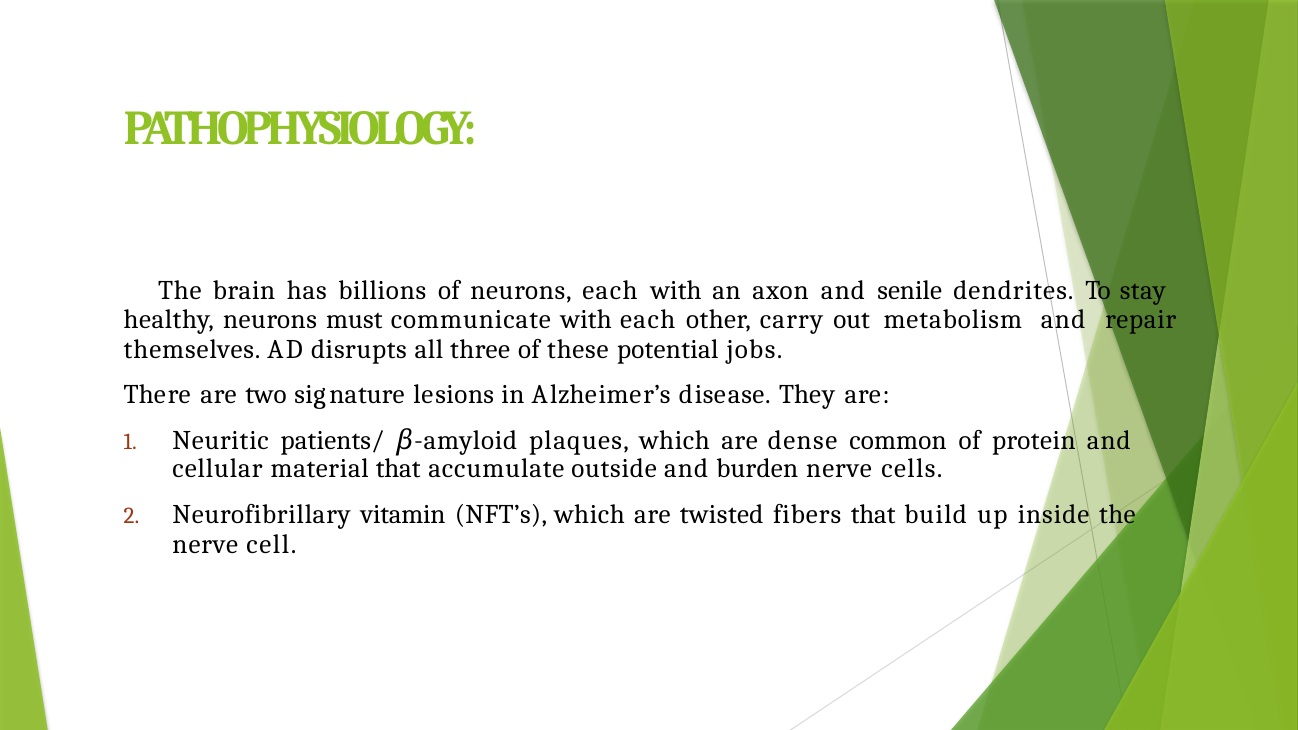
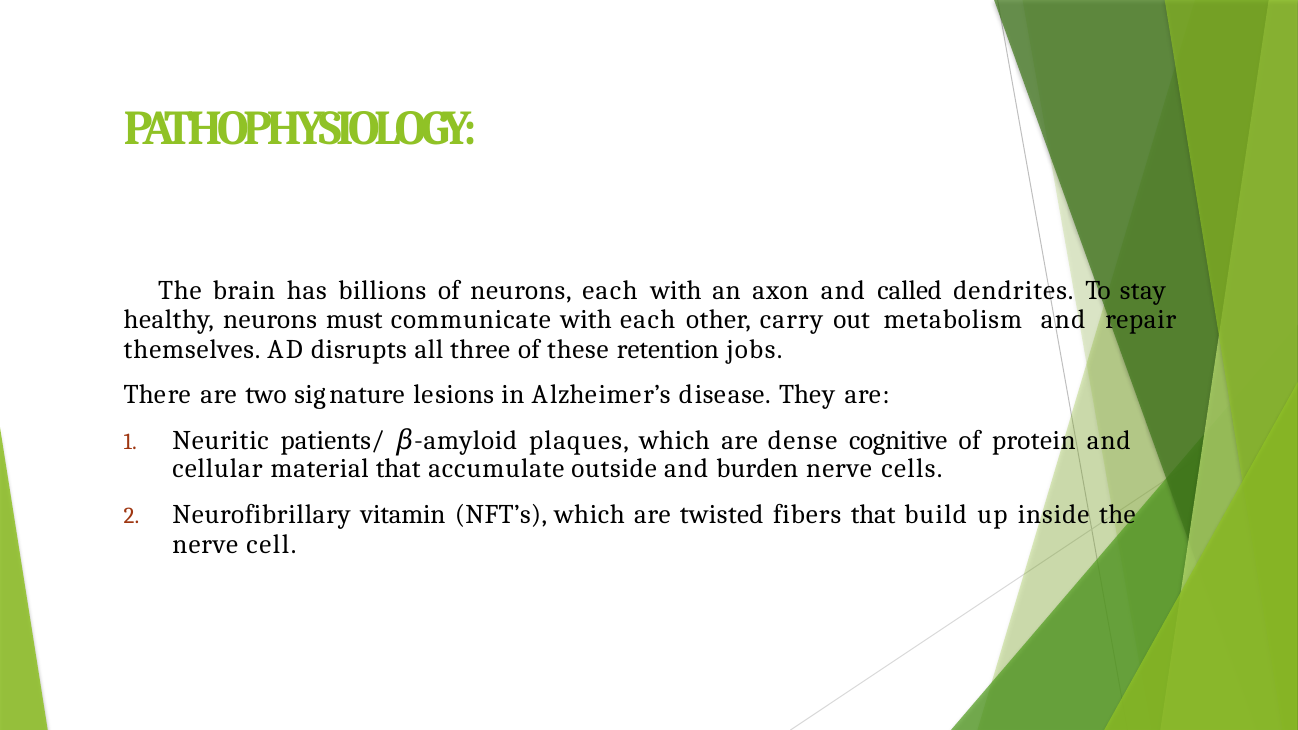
senile: senile -> called
potential: potential -> retention
common: common -> cognitive
